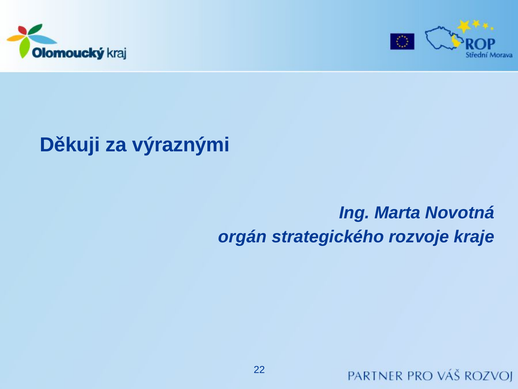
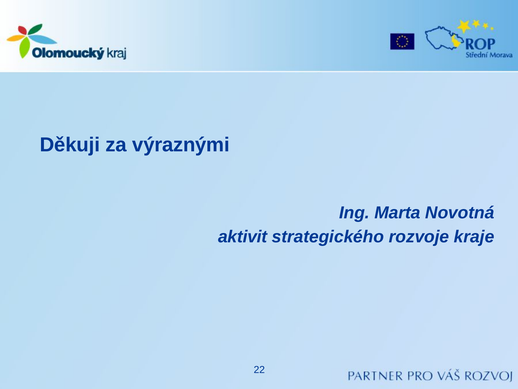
orgán: orgán -> aktivit
